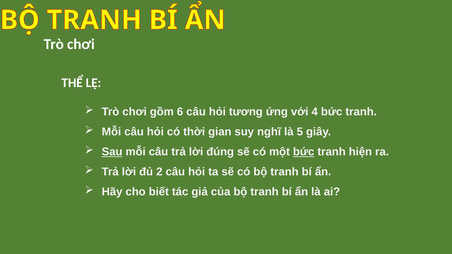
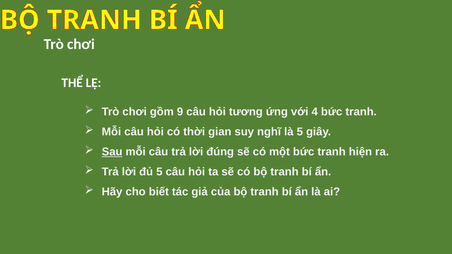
6: 6 -> 9
bức at (304, 152) underline: present -> none
đủ 2: 2 -> 5
